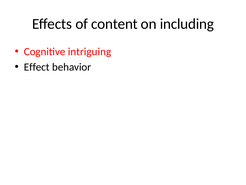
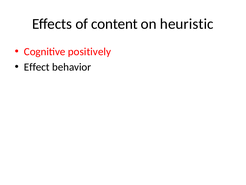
including: including -> heuristic
intriguing: intriguing -> positively
